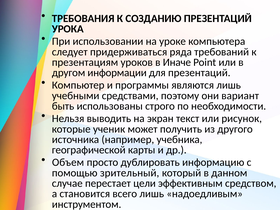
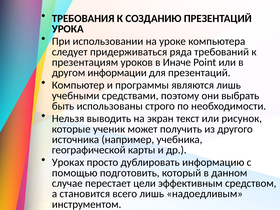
вариант: вариант -> выбрать
Объем: Объем -> Уроках
зрительный: зрительный -> подготовить
